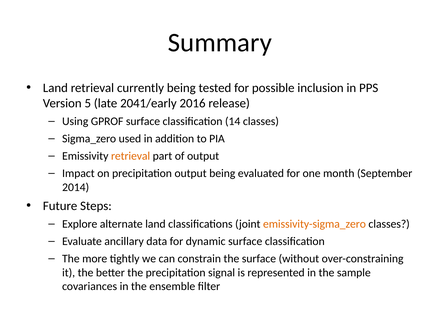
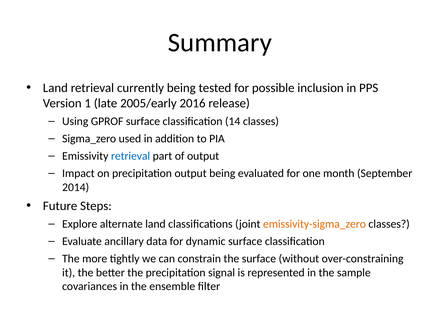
5: 5 -> 1
2041/early: 2041/early -> 2005/early
retrieval at (131, 156) colour: orange -> blue
